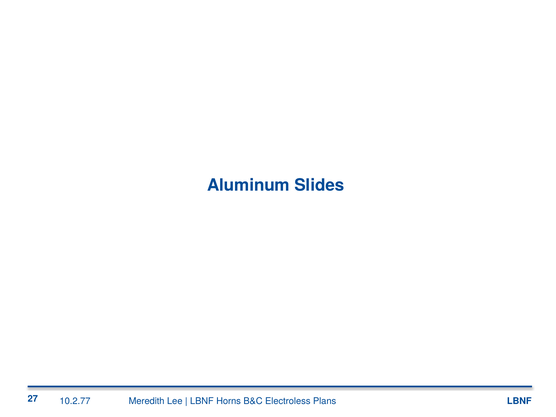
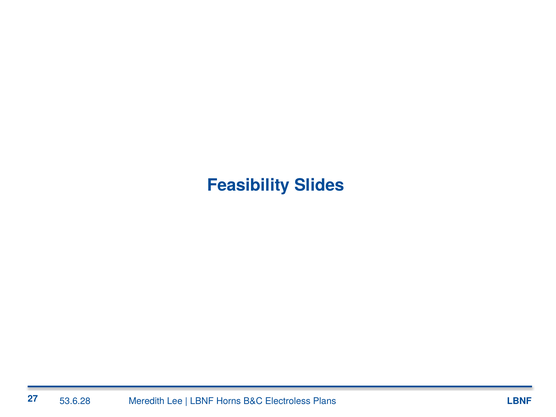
Aluminum: Aluminum -> Feasibility
10.2.77: 10.2.77 -> 53.6.28
